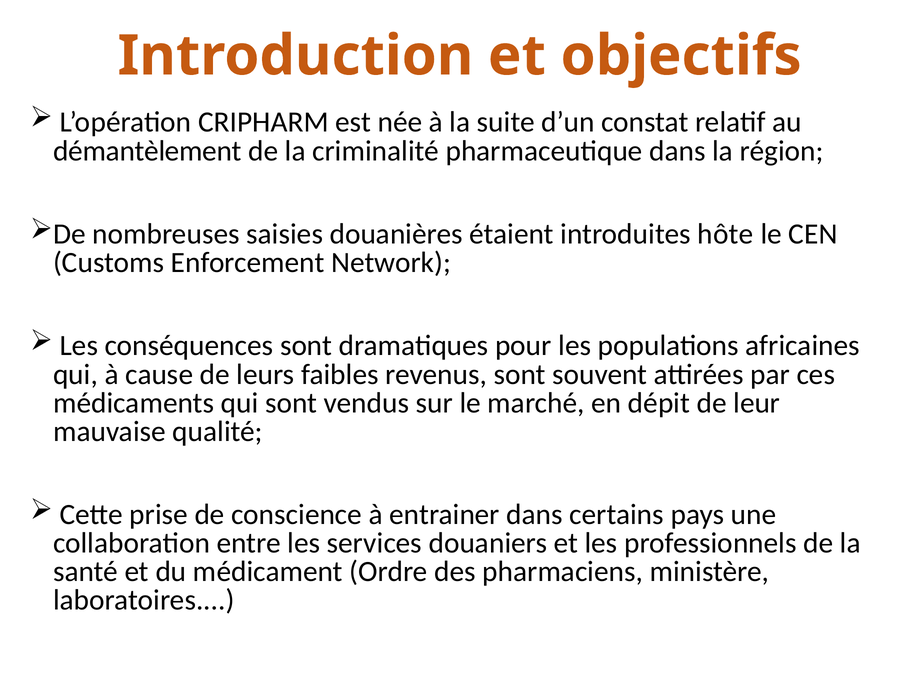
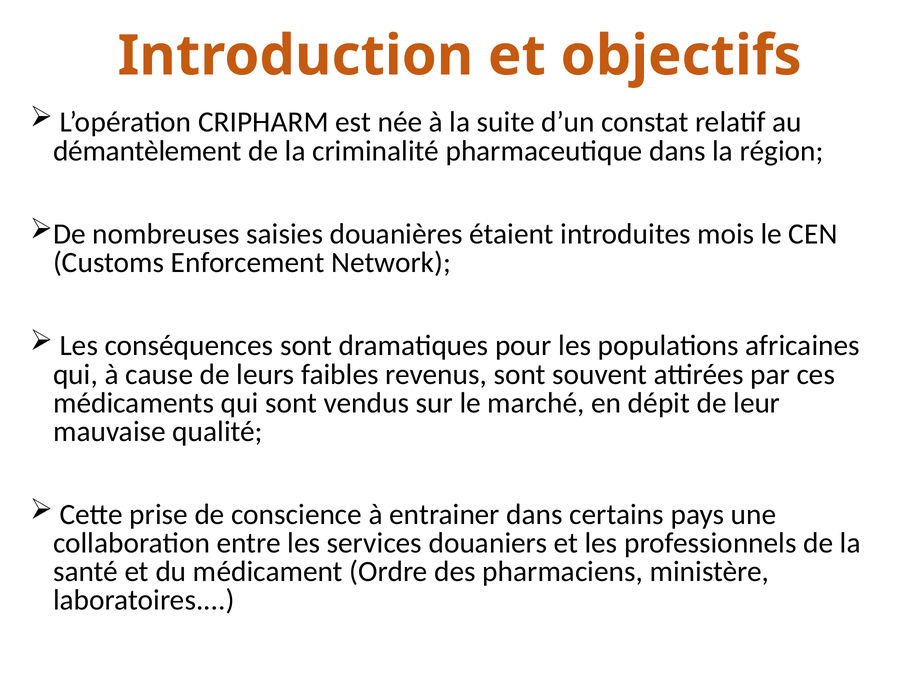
hôte: hôte -> mois
